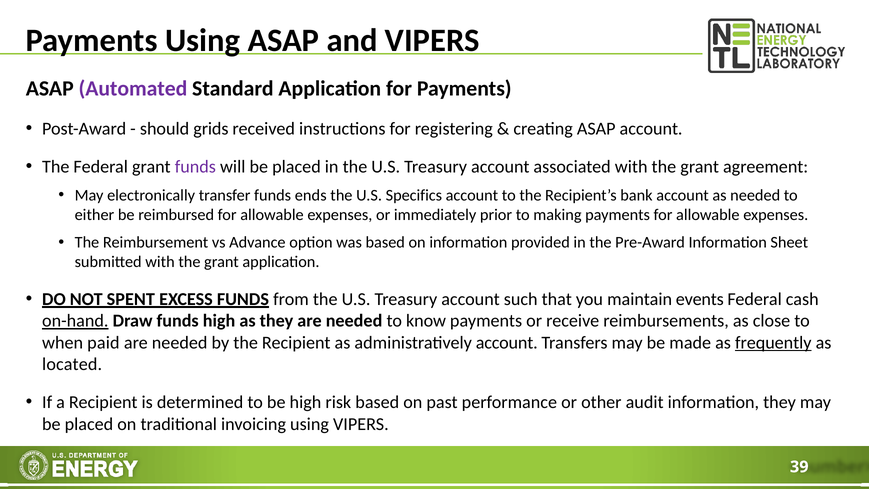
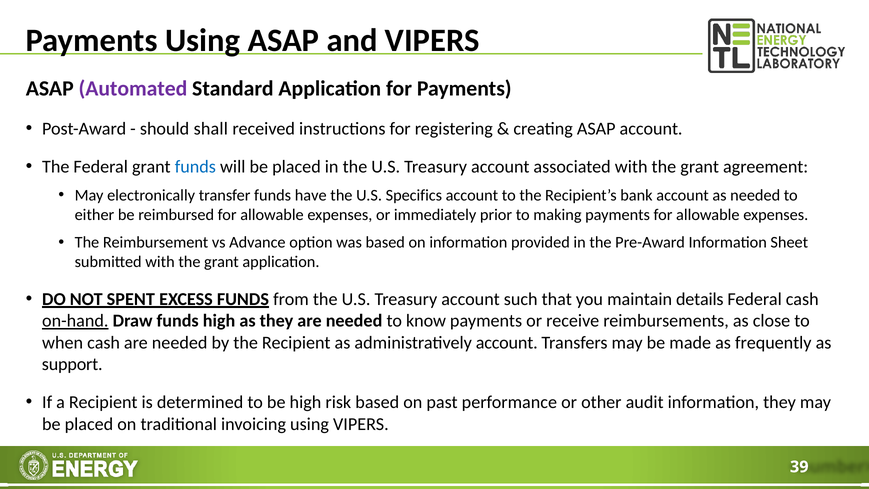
grids: grids -> shall
funds at (195, 167) colour: purple -> blue
ends: ends -> have
events: events -> details
when paid: paid -> cash
frequently underline: present -> none
located: located -> support
